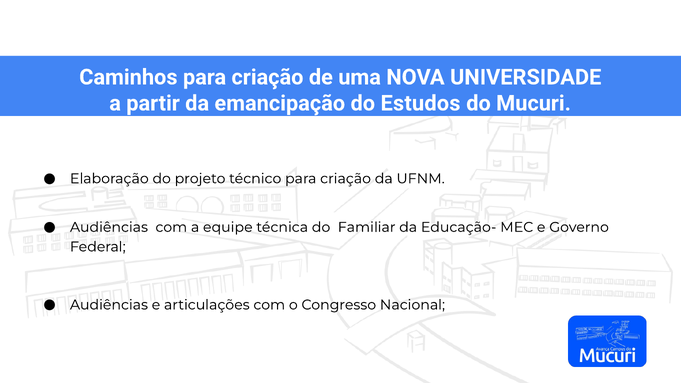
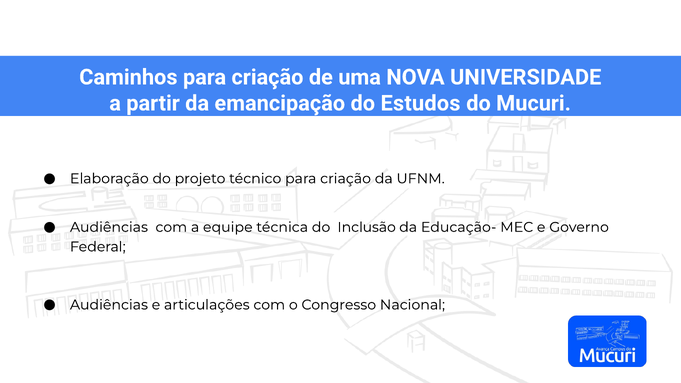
Familiar: Familiar -> Inclusão
